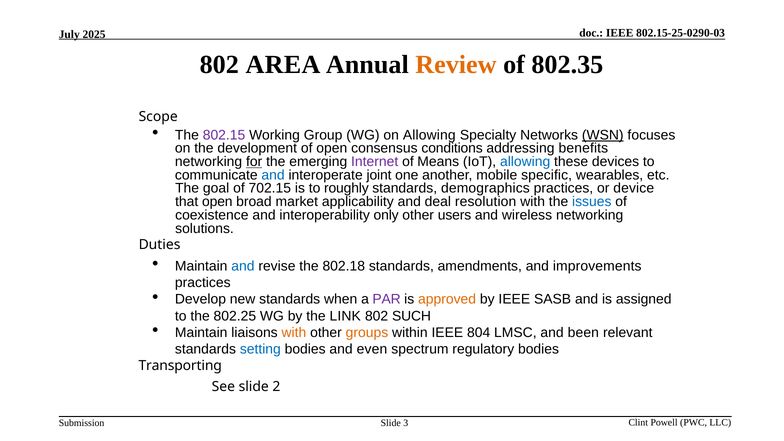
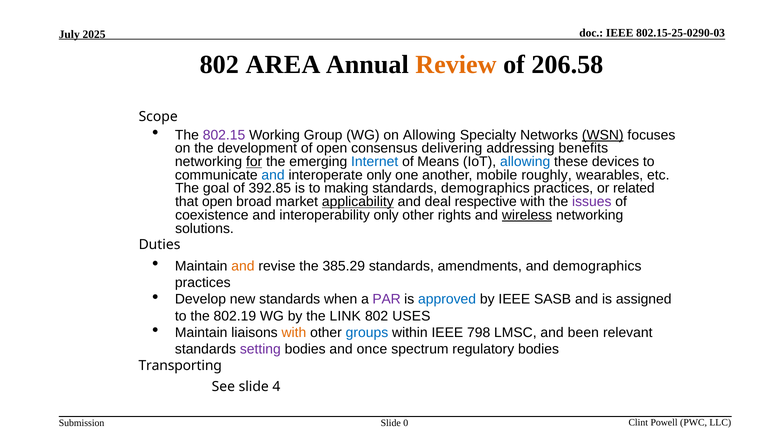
802.35: 802.35 -> 206.58
conditions: conditions -> delivering
Internet colour: purple -> blue
interoperate joint: joint -> only
specific: specific -> roughly
702.15: 702.15 -> 392.85
roughly: roughly -> making
device: device -> related
applicability underline: none -> present
resolution: resolution -> respective
issues colour: blue -> purple
users: users -> rights
wireless underline: none -> present
and at (243, 266) colour: blue -> orange
802.18: 802.18 -> 385.29
and improvements: improvements -> demographics
approved colour: orange -> blue
802.25: 802.25 -> 802.19
SUCH: SUCH -> USES
groups colour: orange -> blue
804: 804 -> 798
setting colour: blue -> purple
even: even -> once
2: 2 -> 4
3: 3 -> 0
